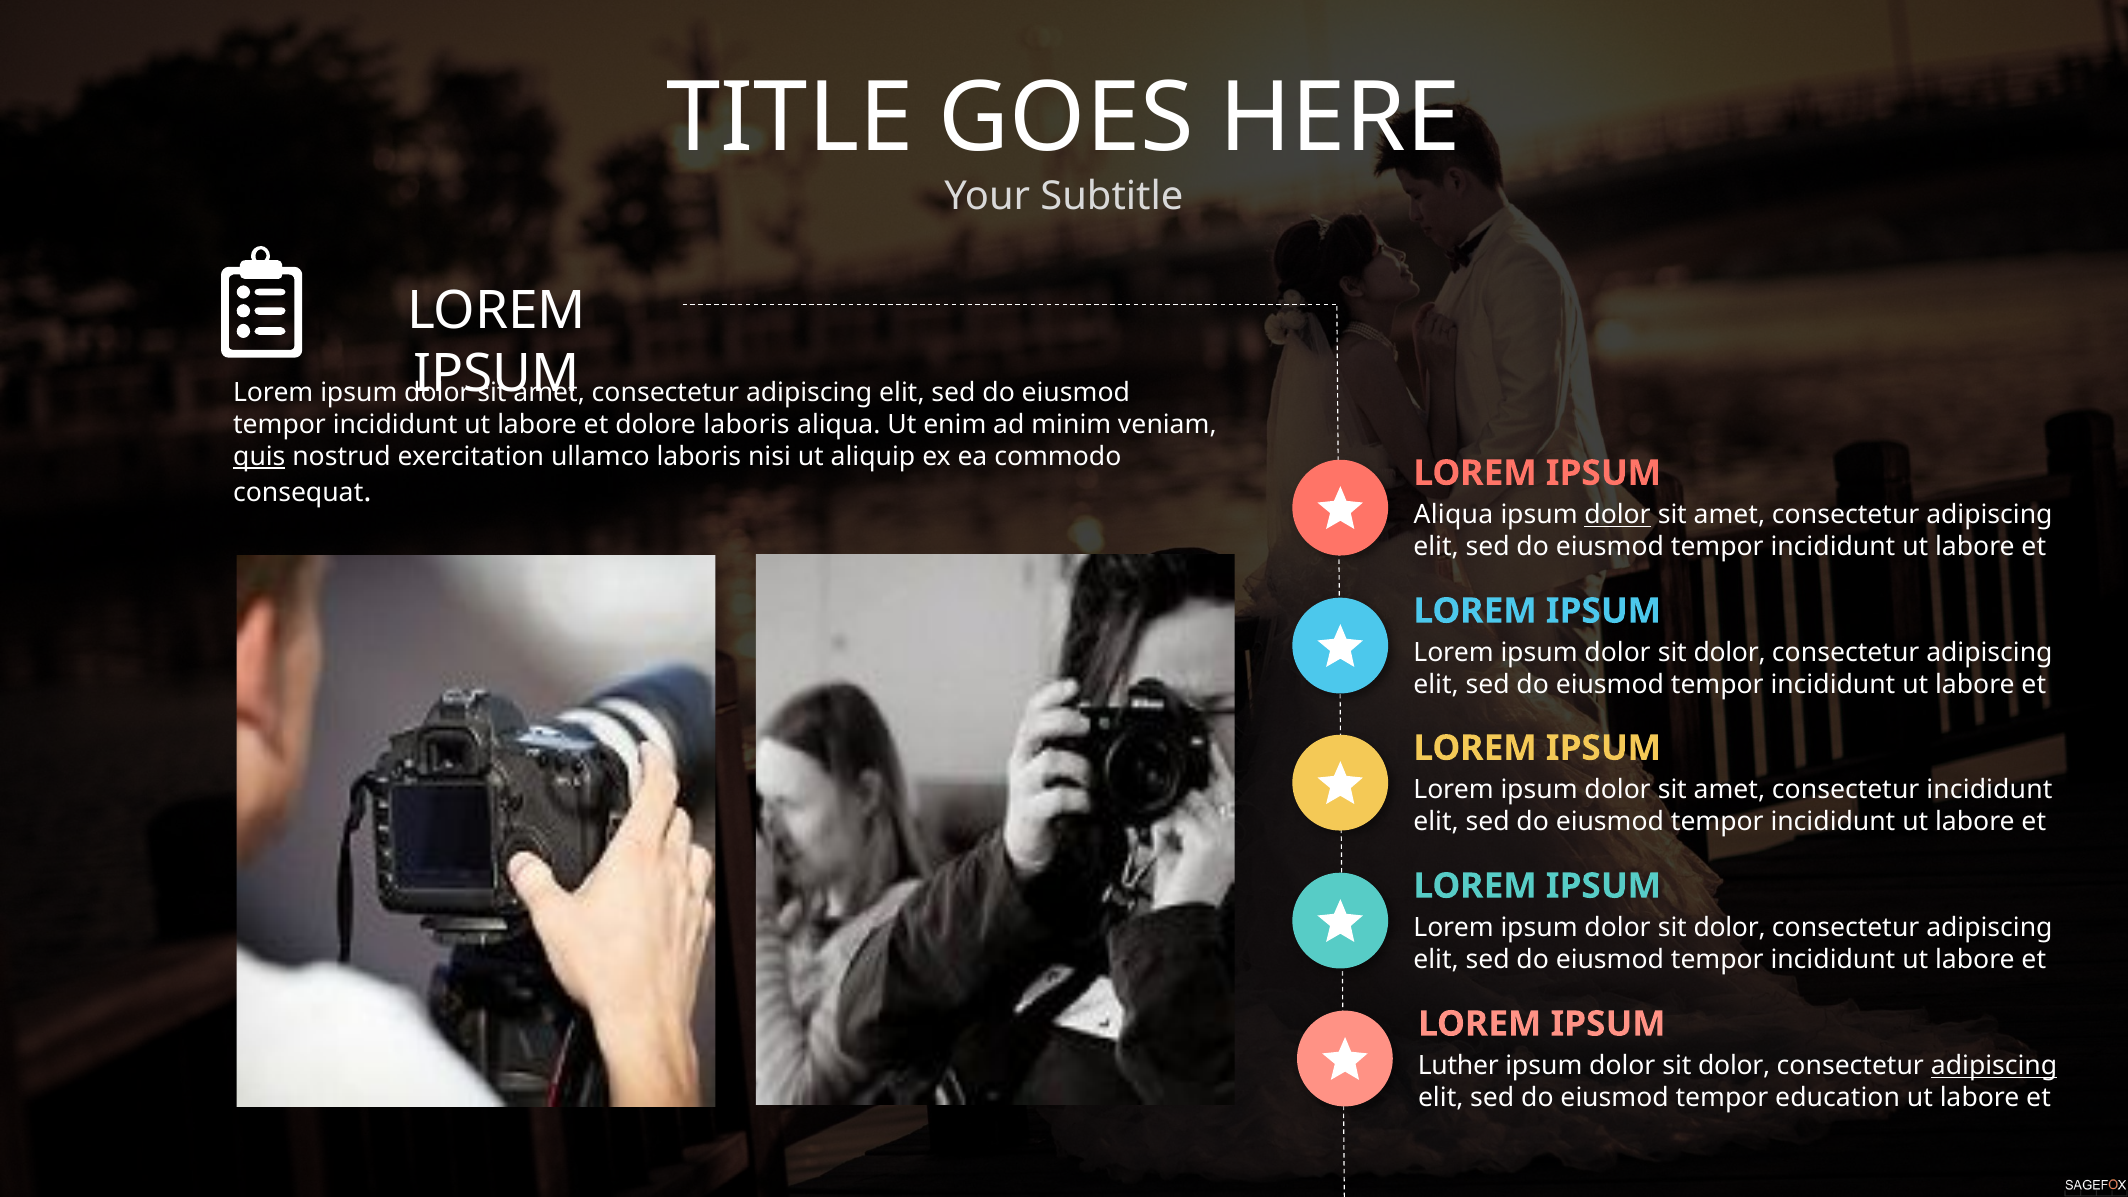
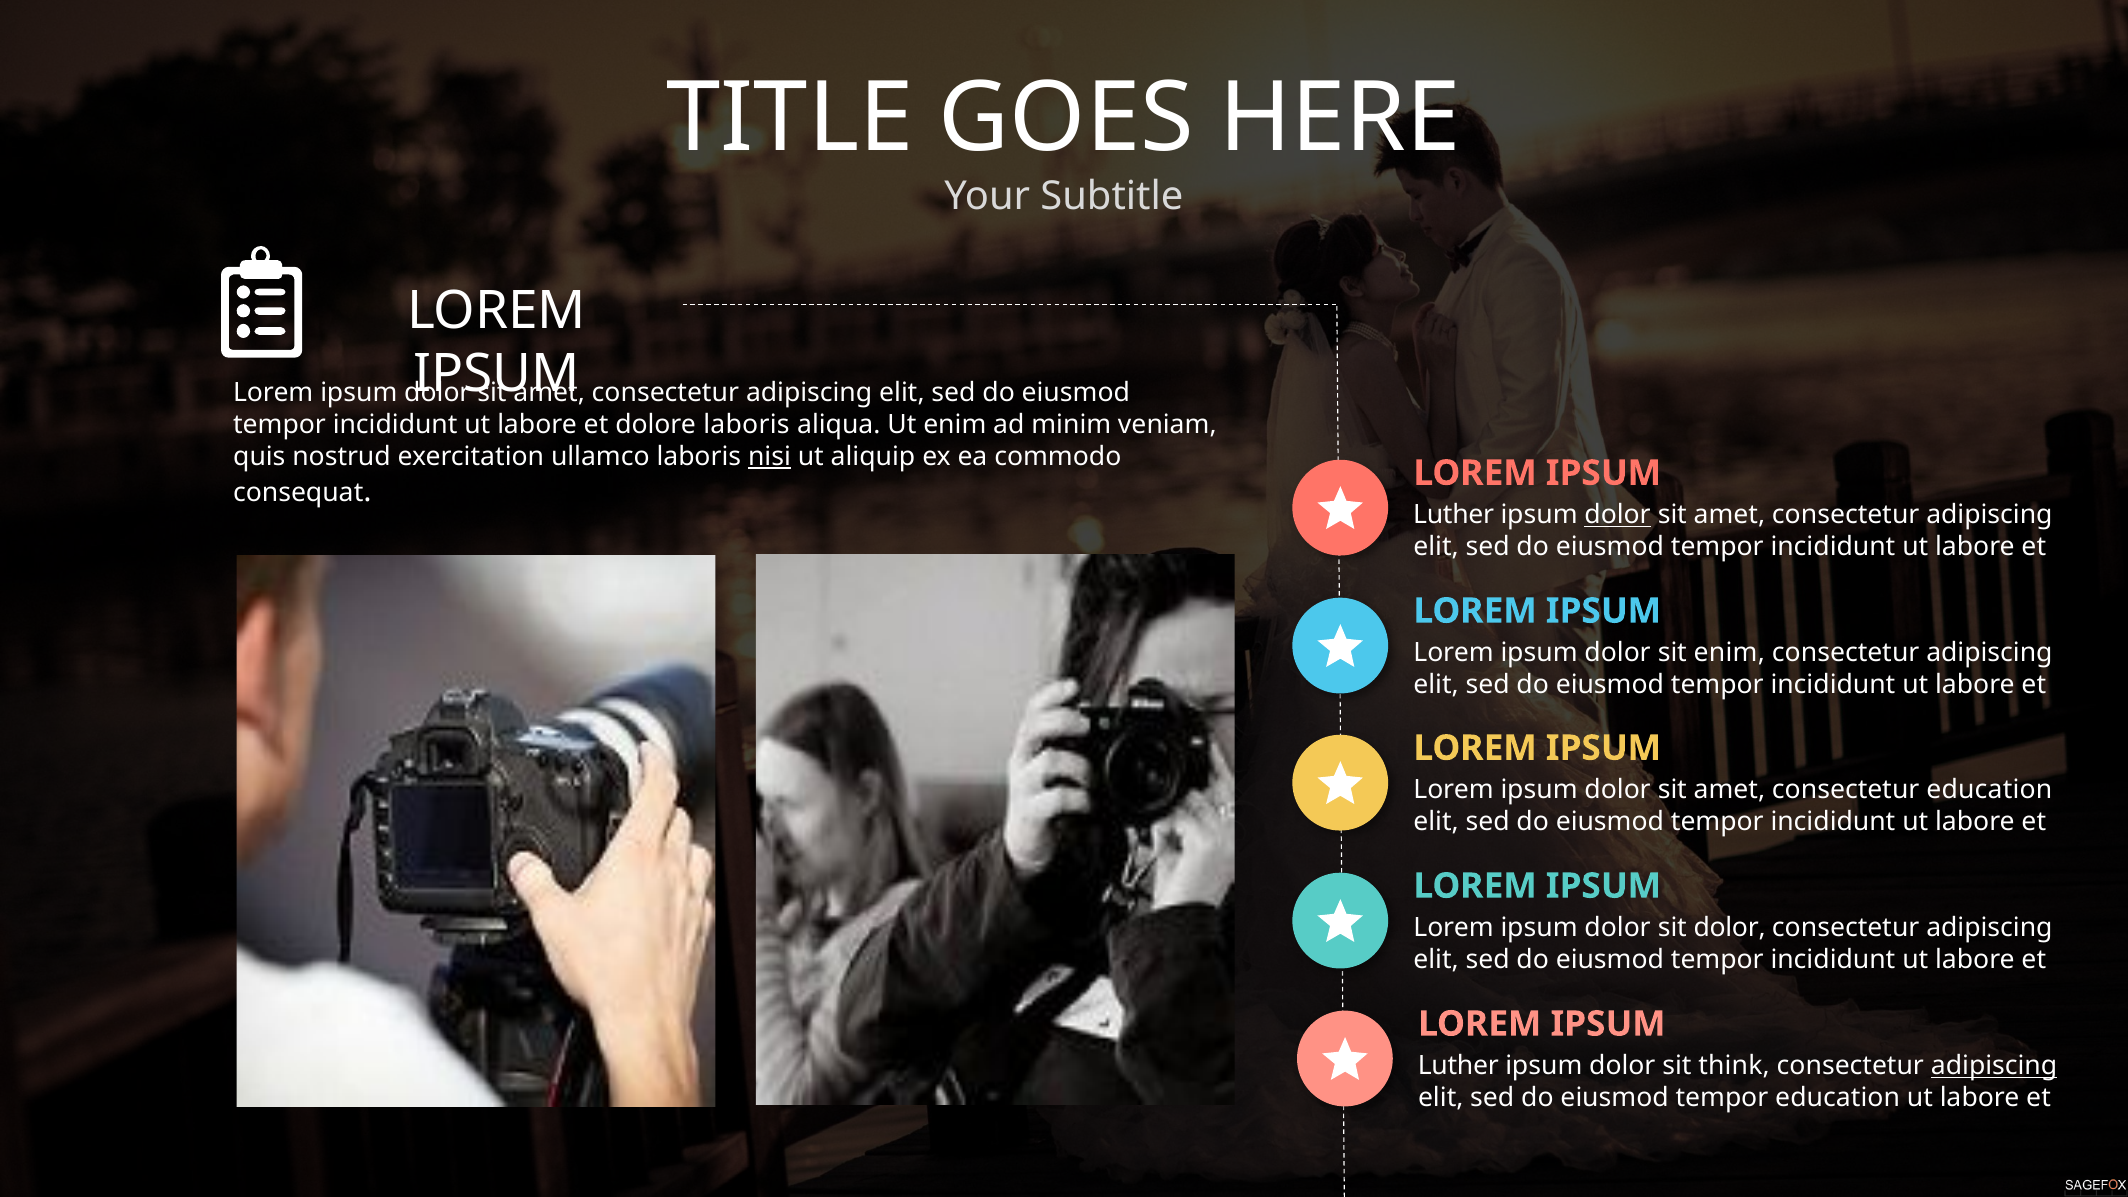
quis underline: present -> none
nisi underline: none -> present
Aliqua at (1453, 515): Aliqua -> Luther
dolor at (1730, 653): dolor -> enim
consectetur incididunt: incididunt -> education
dolor at (1734, 1066): dolor -> think
